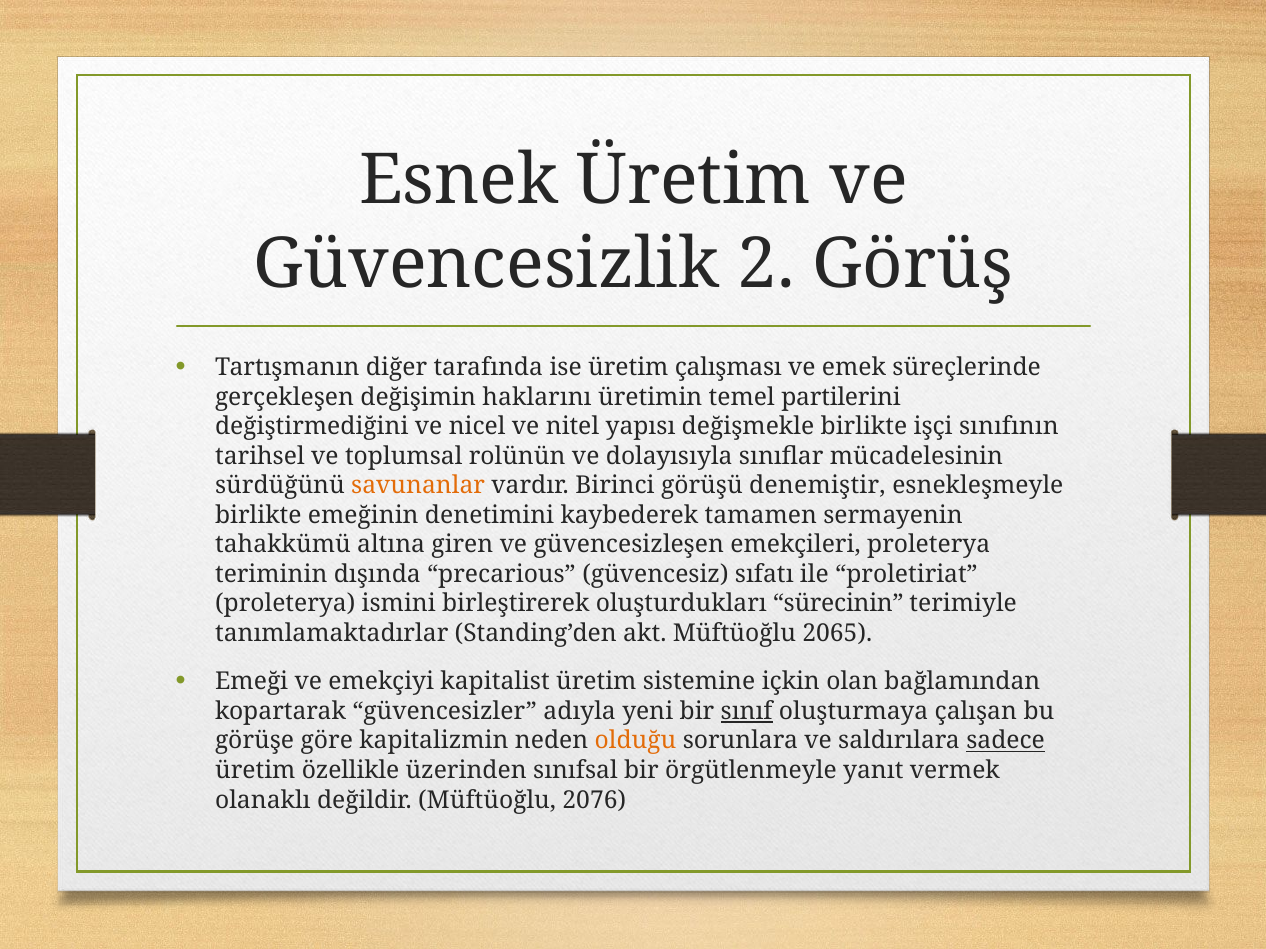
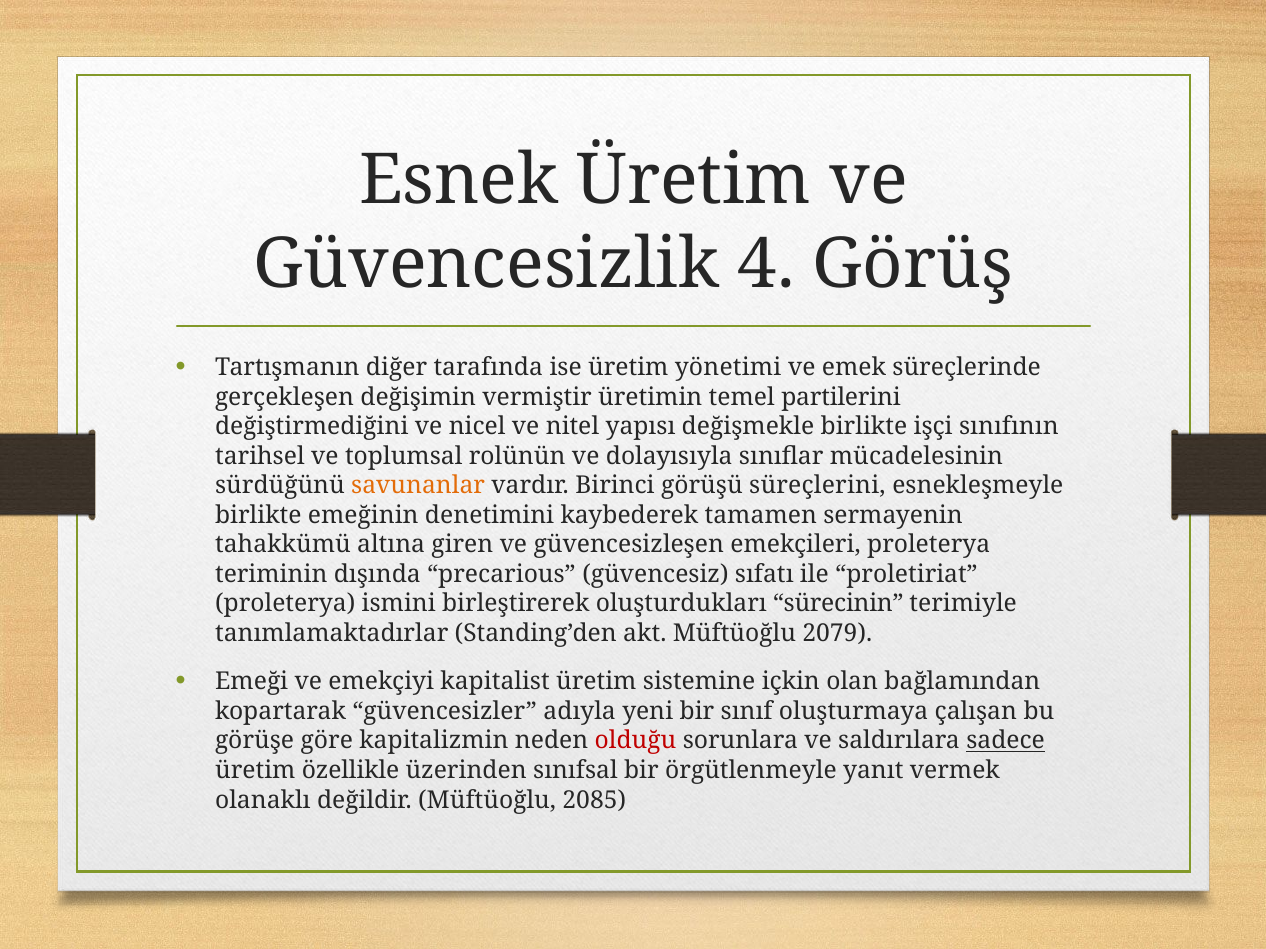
2: 2 -> 4
çalışması: çalışması -> yönetimi
haklarını: haklarını -> vermiştir
denemiştir: denemiştir -> süreçlerini
2065: 2065 -> 2079
sınıf underline: present -> none
olduğu colour: orange -> red
2076: 2076 -> 2085
